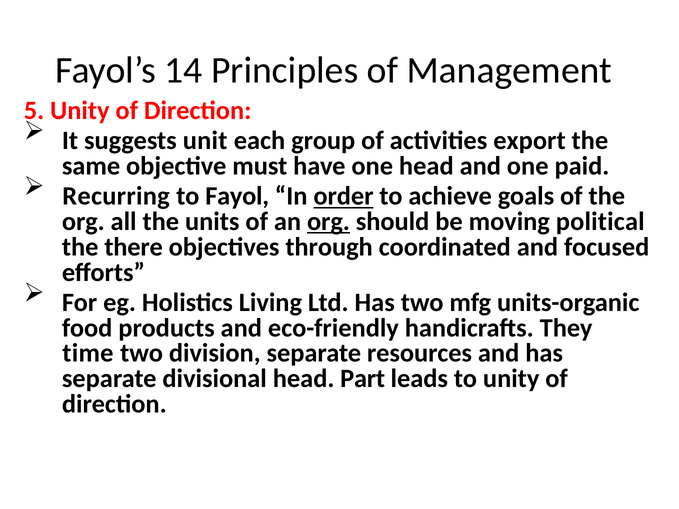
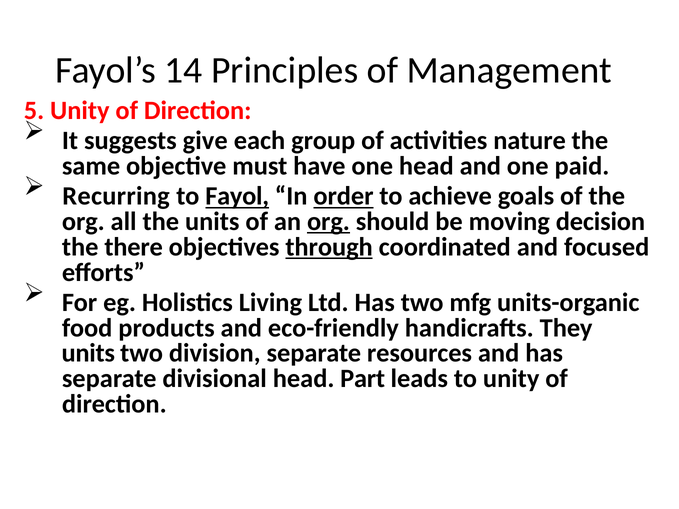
unit: unit -> give
export: export -> nature
Fayol underline: none -> present
political: political -> decision
through underline: none -> present
time at (88, 353): time -> units
